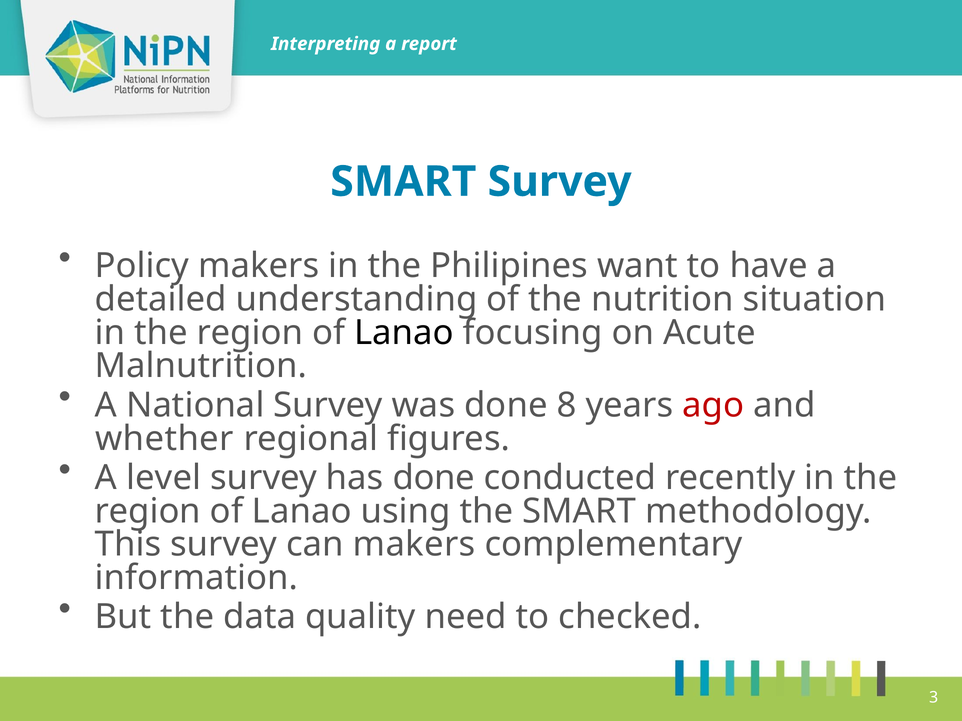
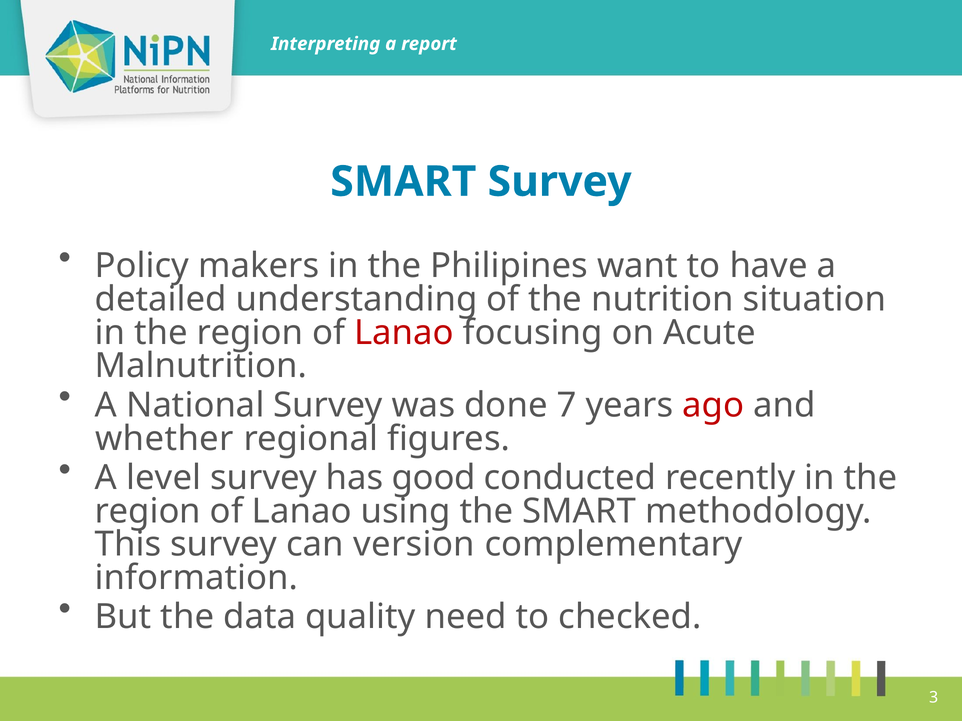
Lanao at (404, 333) colour: black -> red
8: 8 -> 7
has done: done -> good
can makers: makers -> version
